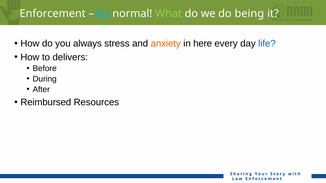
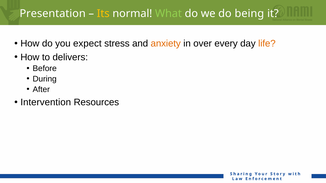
Enforcement: Enforcement -> Presentation
Its colour: light blue -> yellow
always: always -> expect
here: here -> over
life colour: blue -> orange
Reimbursed: Reimbursed -> Intervention
